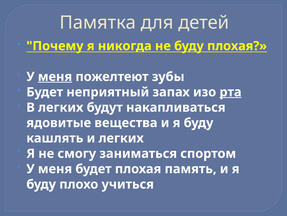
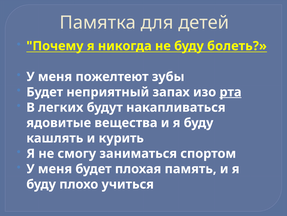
буду плохая: плохая -> болеть
меня at (55, 76) underline: present -> none
и легких: легких -> курить
